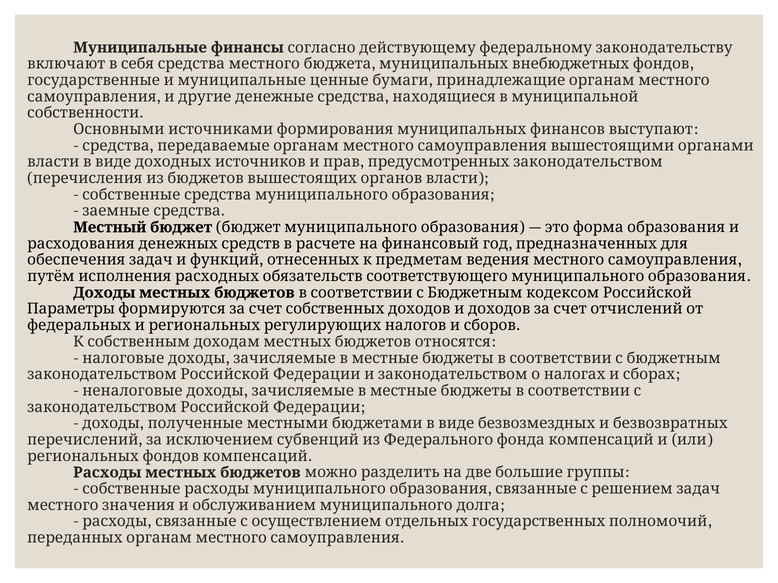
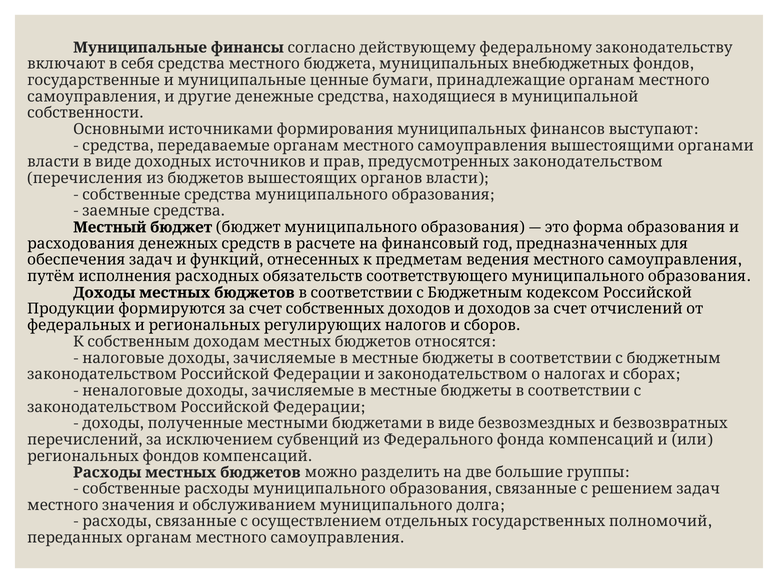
Параметры: Параметры -> Продукции
